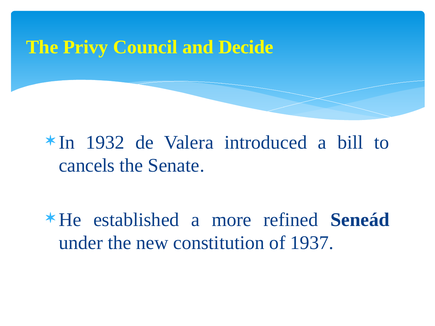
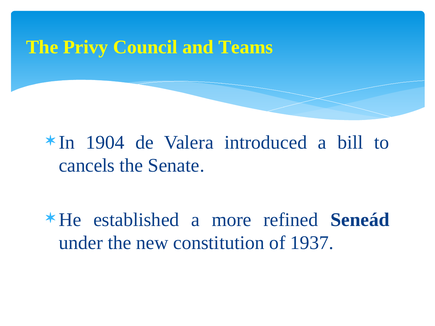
Decide: Decide -> Teams
1932: 1932 -> 1904
